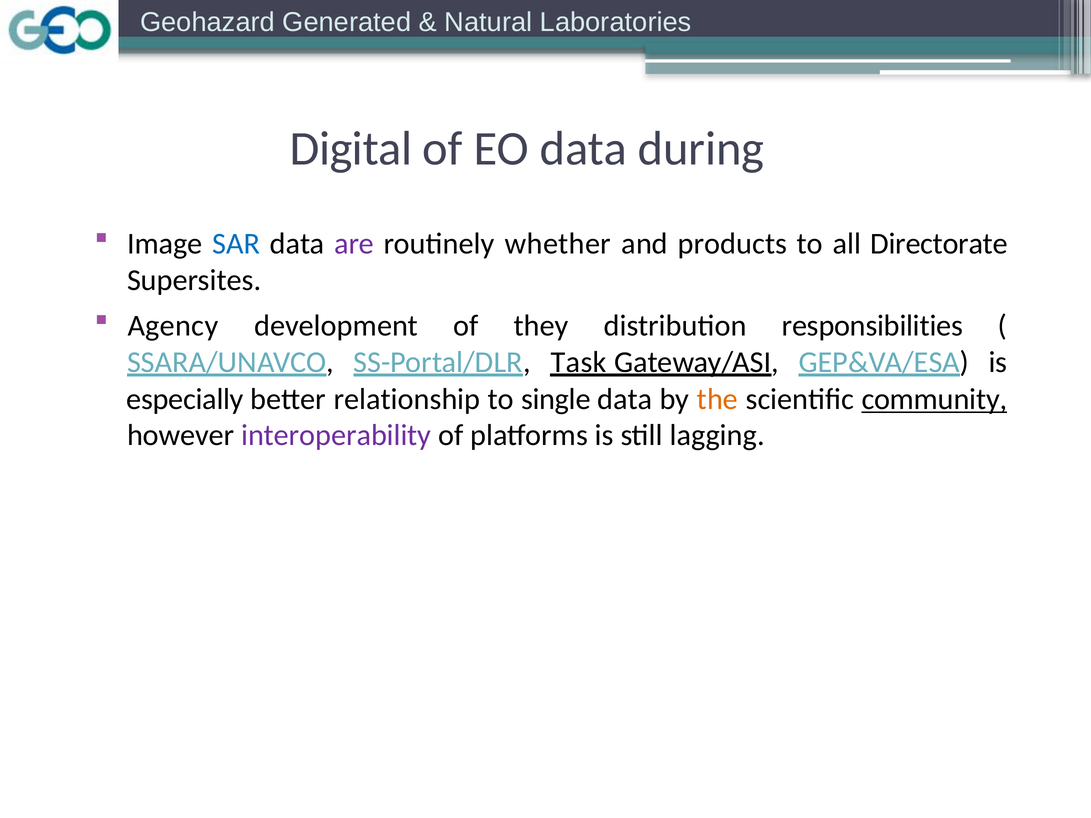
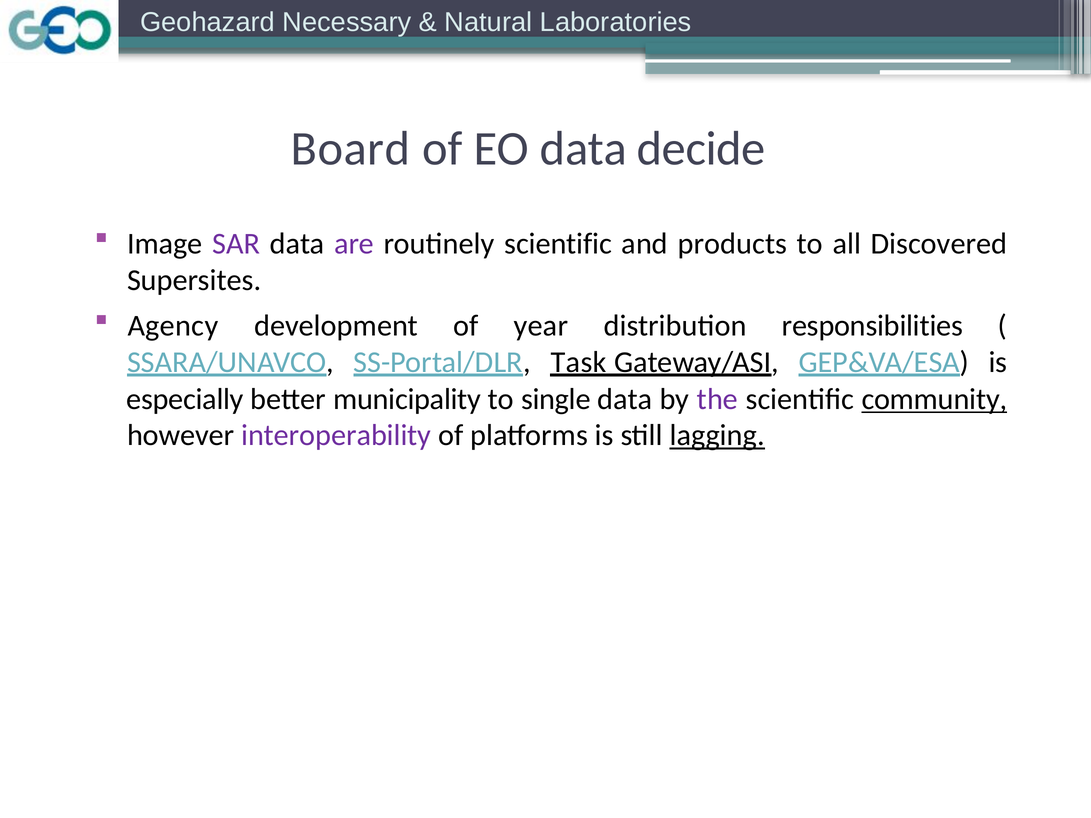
Generated: Generated -> Necessary
Digital: Digital -> Board
during: during -> decide
SAR colour: blue -> purple
routinely whether: whether -> scientific
Directorate: Directorate -> Discovered
they: they -> year
relationship: relationship -> municipality
the colour: orange -> purple
lagging underline: none -> present
